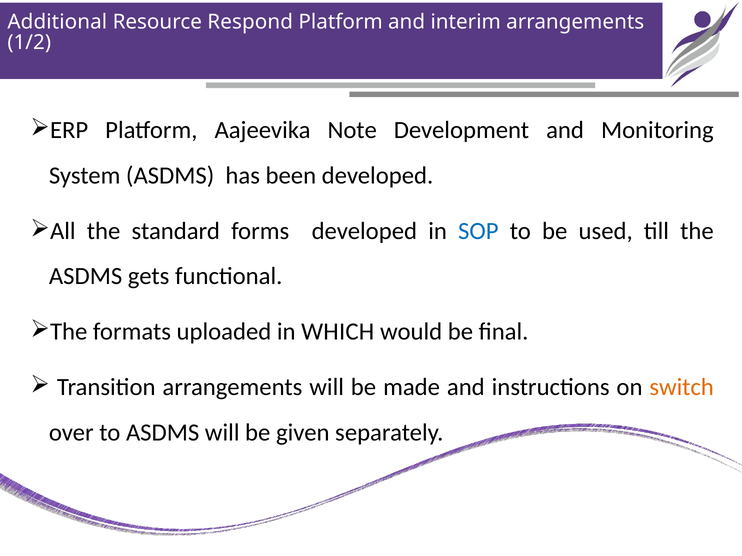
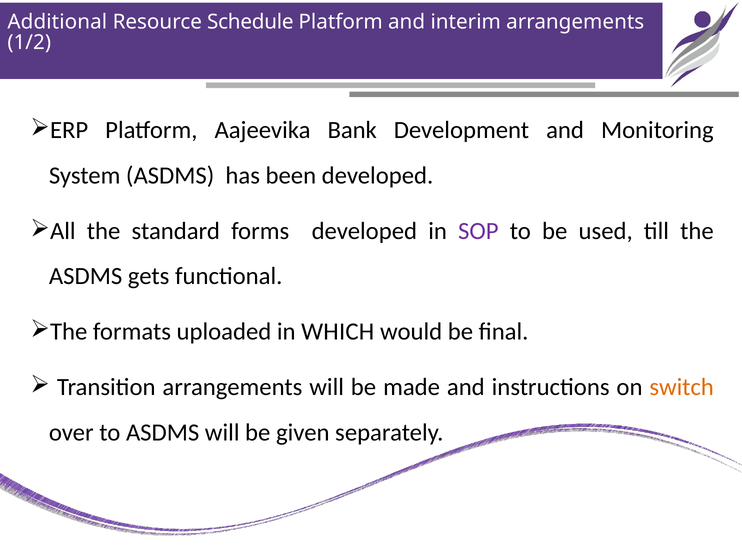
Respond: Respond -> Schedule
Note: Note -> Bank
SOP colour: blue -> purple
